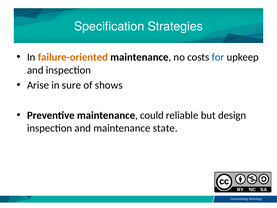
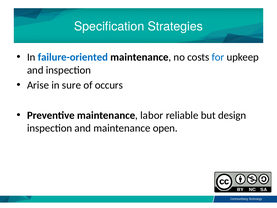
failure-oriented colour: orange -> blue
shows: shows -> occurs
could: could -> labor
state: state -> open
